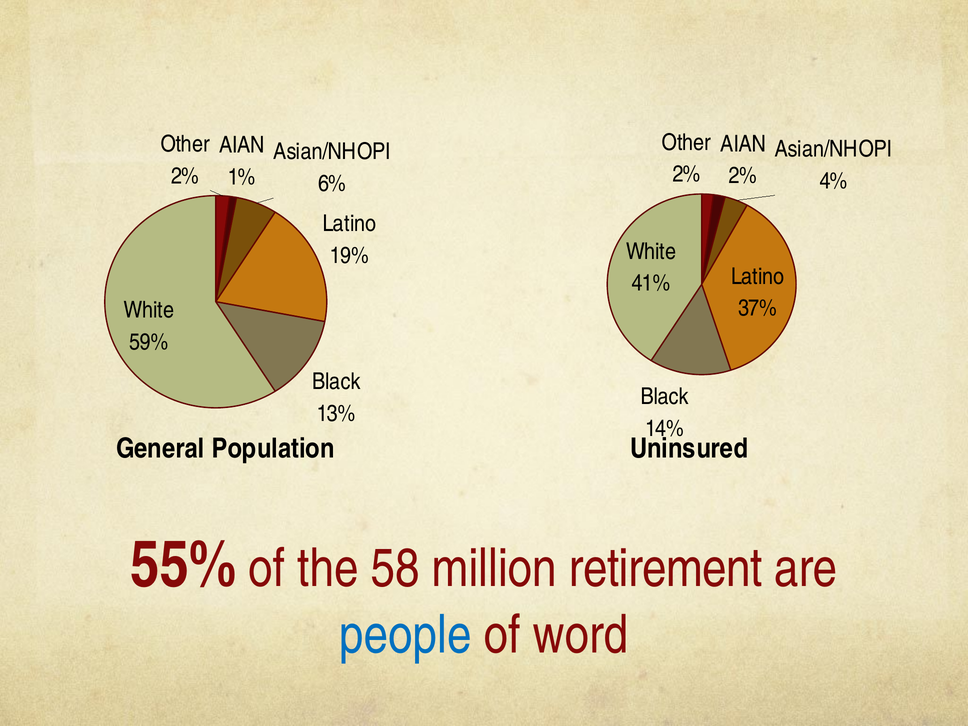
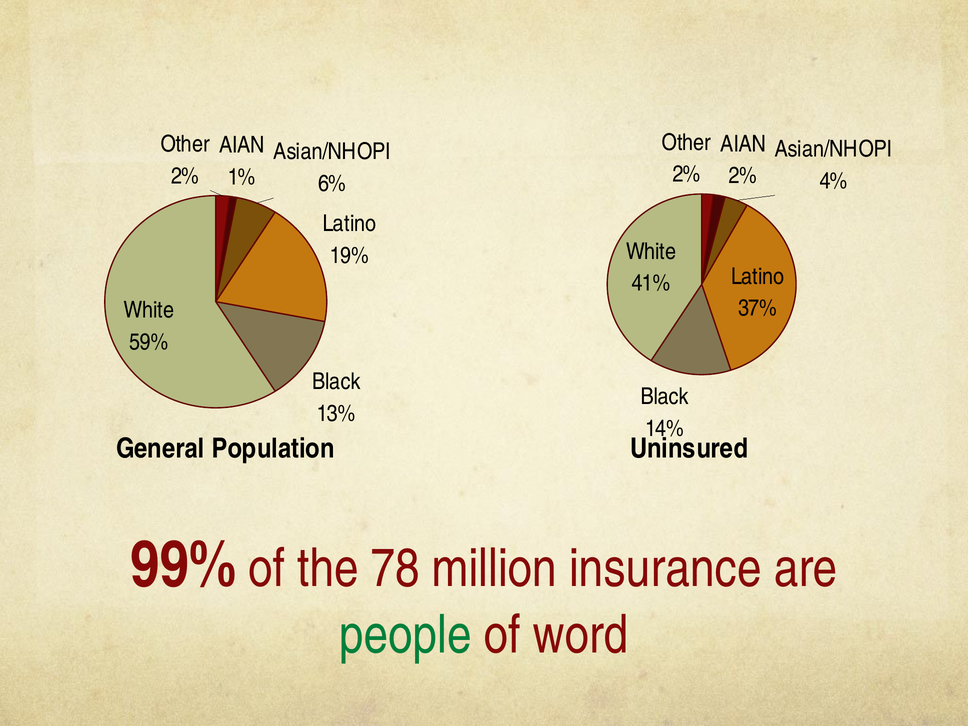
55%: 55% -> 99%
58: 58 -> 78
retirement: retirement -> insurance
people colour: blue -> green
